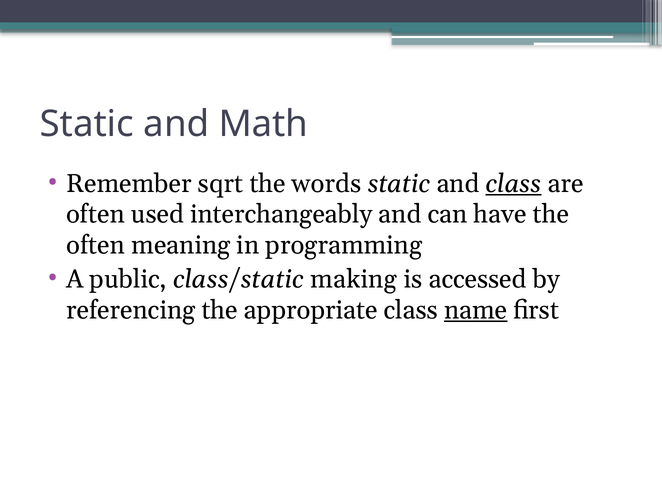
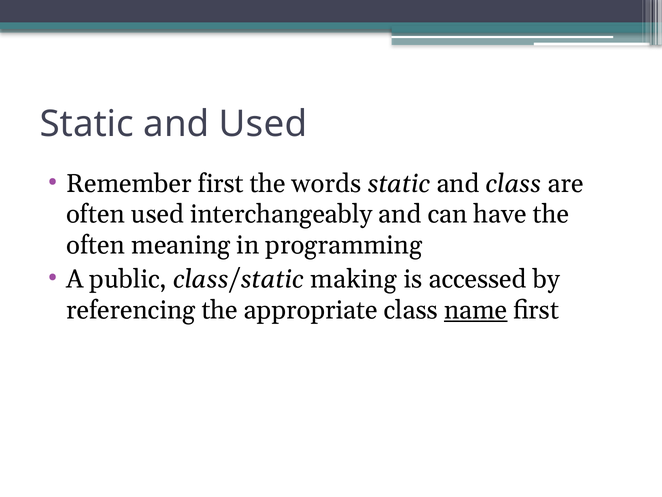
and Math: Math -> Used
Remember sqrt: sqrt -> first
class at (514, 183) underline: present -> none
